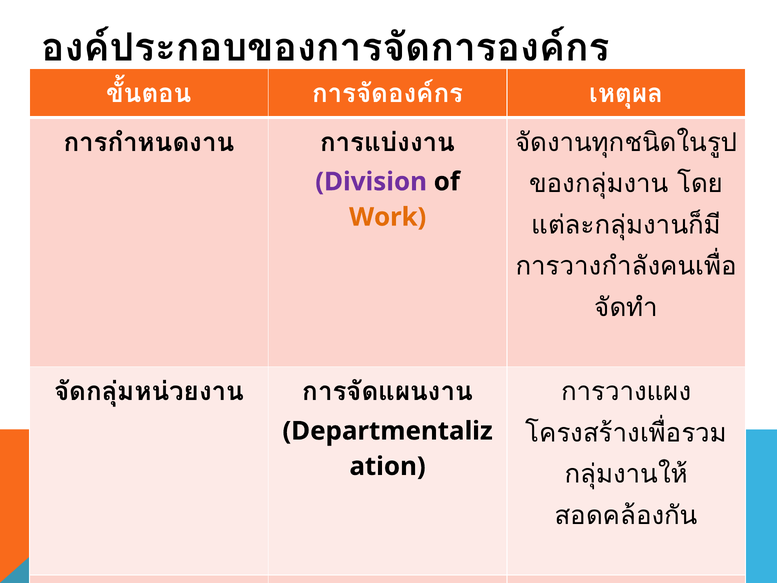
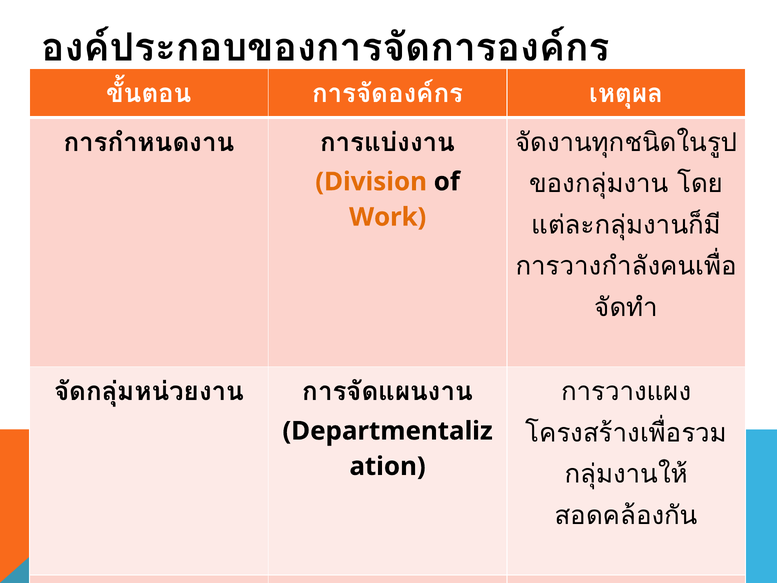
Division colour: purple -> orange
